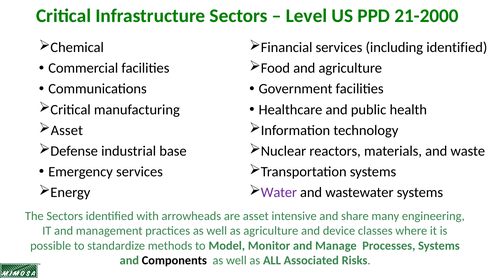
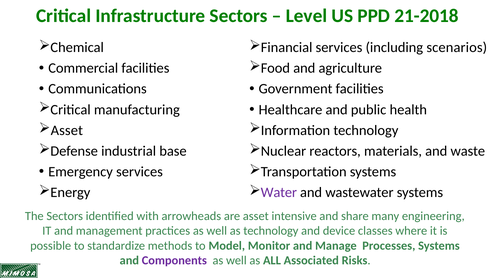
21-2000: 21-2000 -> 21-2018
including identified: identified -> scenarios
as agriculture: agriculture -> technology
Components colour: black -> purple
